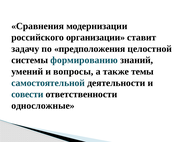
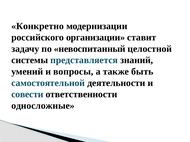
Сравнения: Сравнения -> Конкретно
предположения: предположения -> невоспитанный
формированию: формированию -> представляется
темы: темы -> быть
